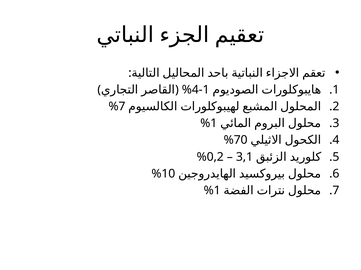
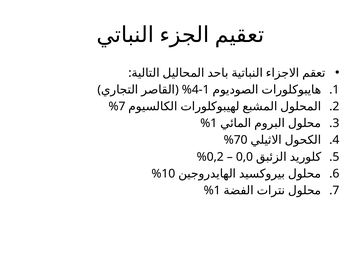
3,1: 3,1 -> 0,0
